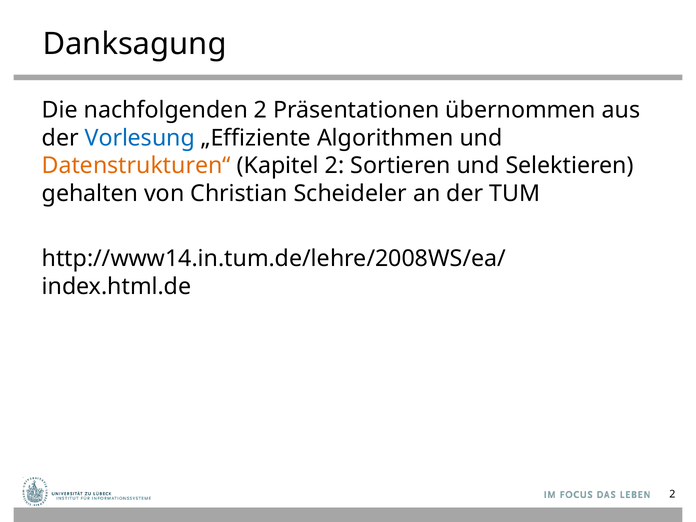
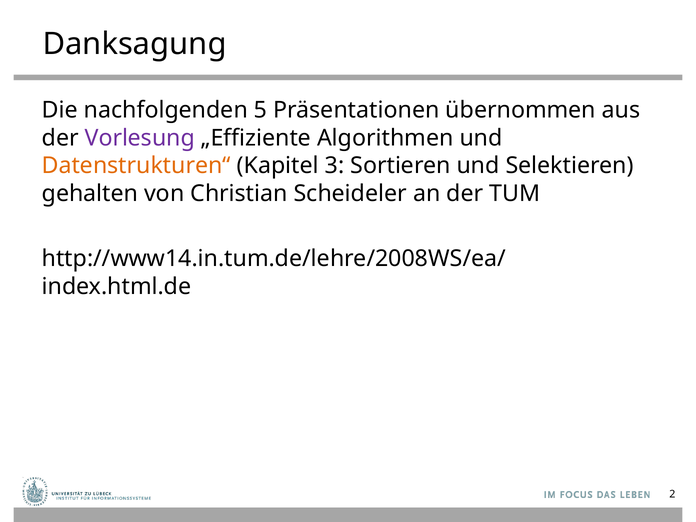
nachfolgenden 2: 2 -> 5
Vorlesung colour: blue -> purple
Kapitel 2: 2 -> 3
